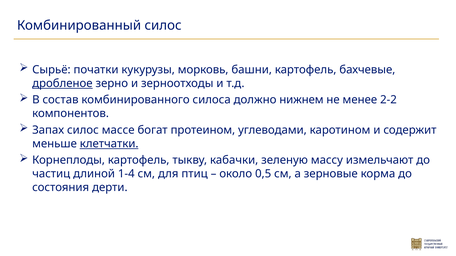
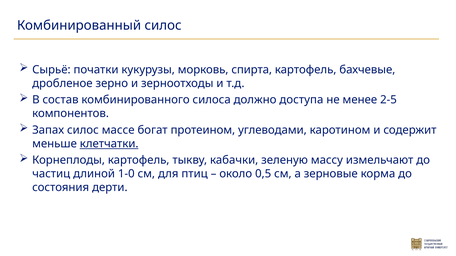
башни: башни -> спирта
дробленое underline: present -> none
нижнем: нижнем -> доступа
2-2: 2-2 -> 2-5
1-4: 1-4 -> 1-0
